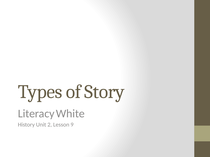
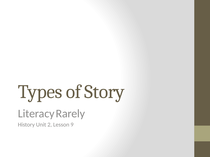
White: White -> Rarely
